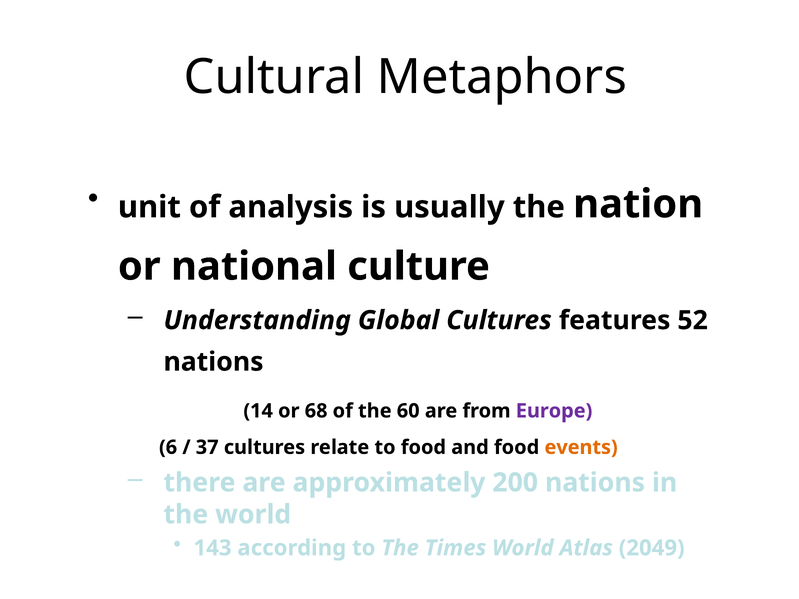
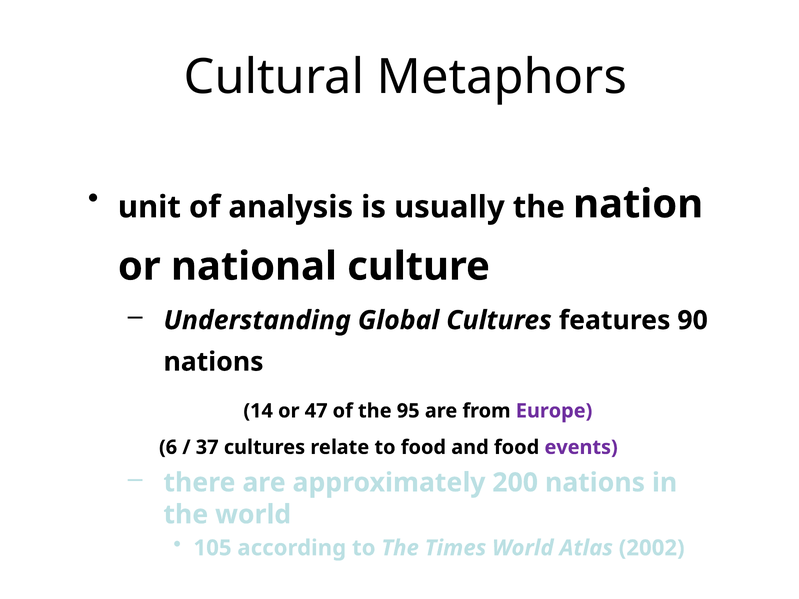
52: 52 -> 90
68: 68 -> 47
60: 60 -> 95
events colour: orange -> purple
143: 143 -> 105
2049: 2049 -> 2002
